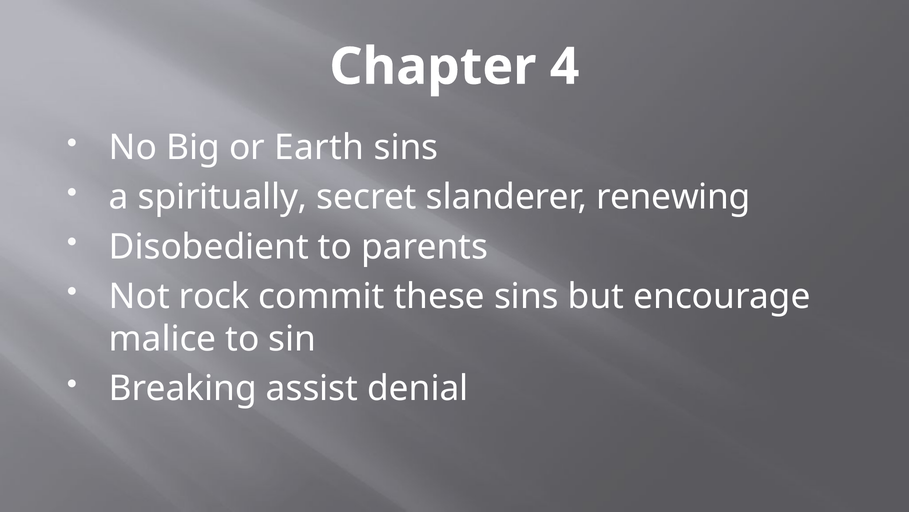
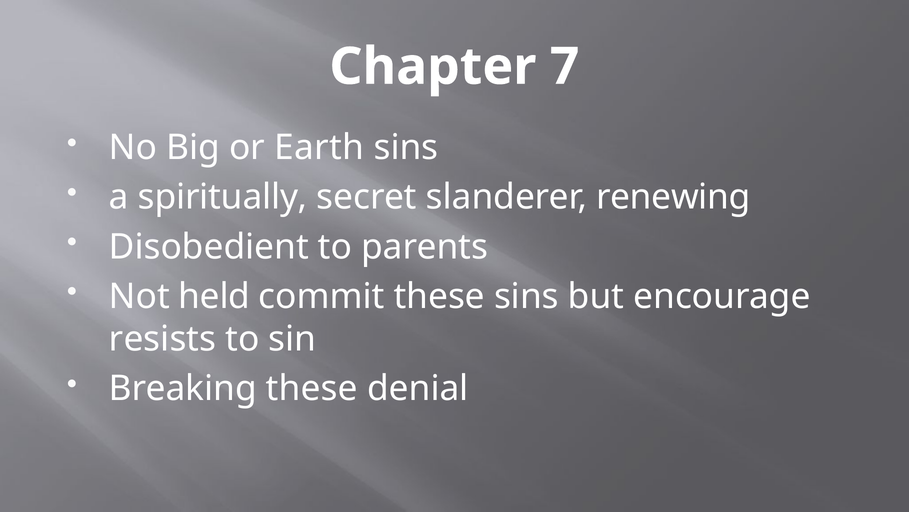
4: 4 -> 7
rock: rock -> held
malice: malice -> resists
Breaking assist: assist -> these
